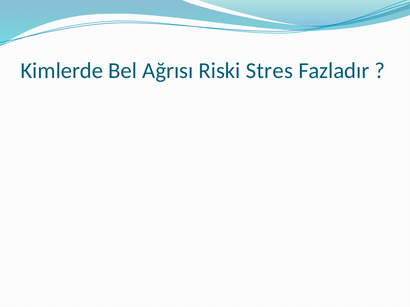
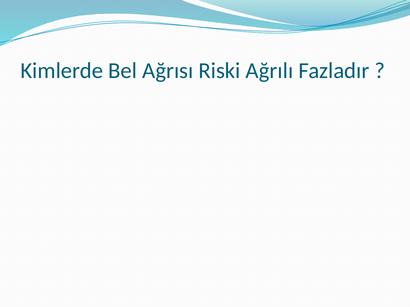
Stres: Stres -> Ağrılı
